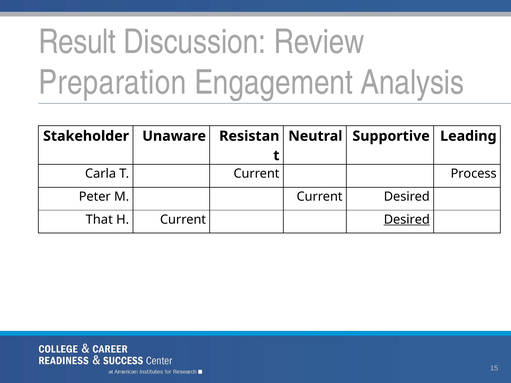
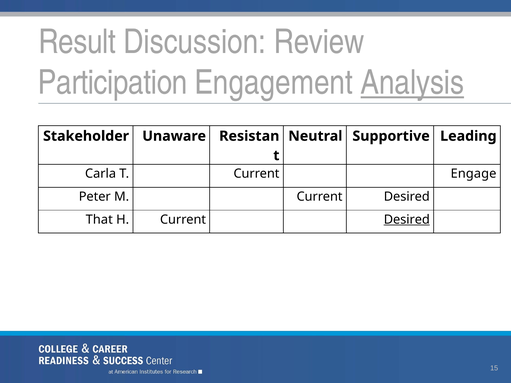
Preparation: Preparation -> Participation
Analysis underline: none -> present
Process: Process -> Engage
